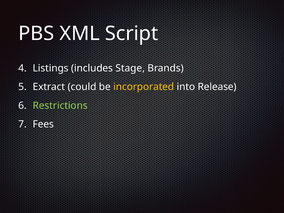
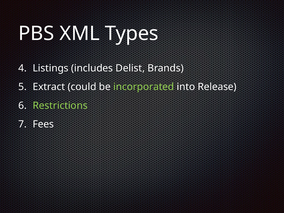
Script: Script -> Types
Stage: Stage -> Delist
incorporated colour: yellow -> light green
